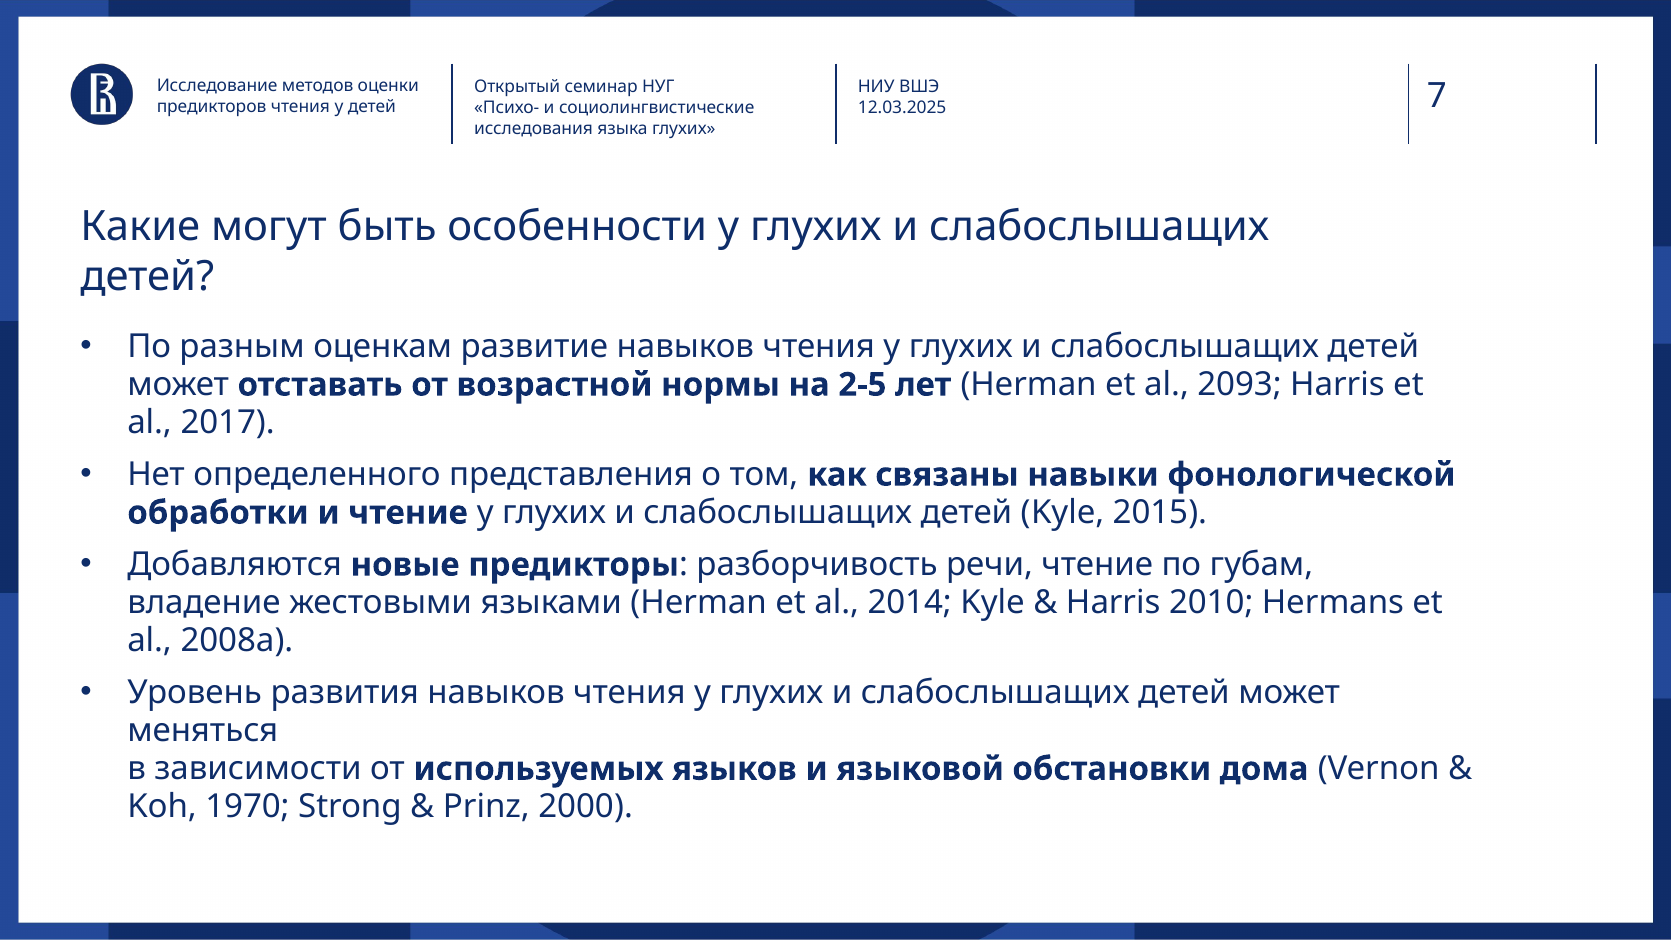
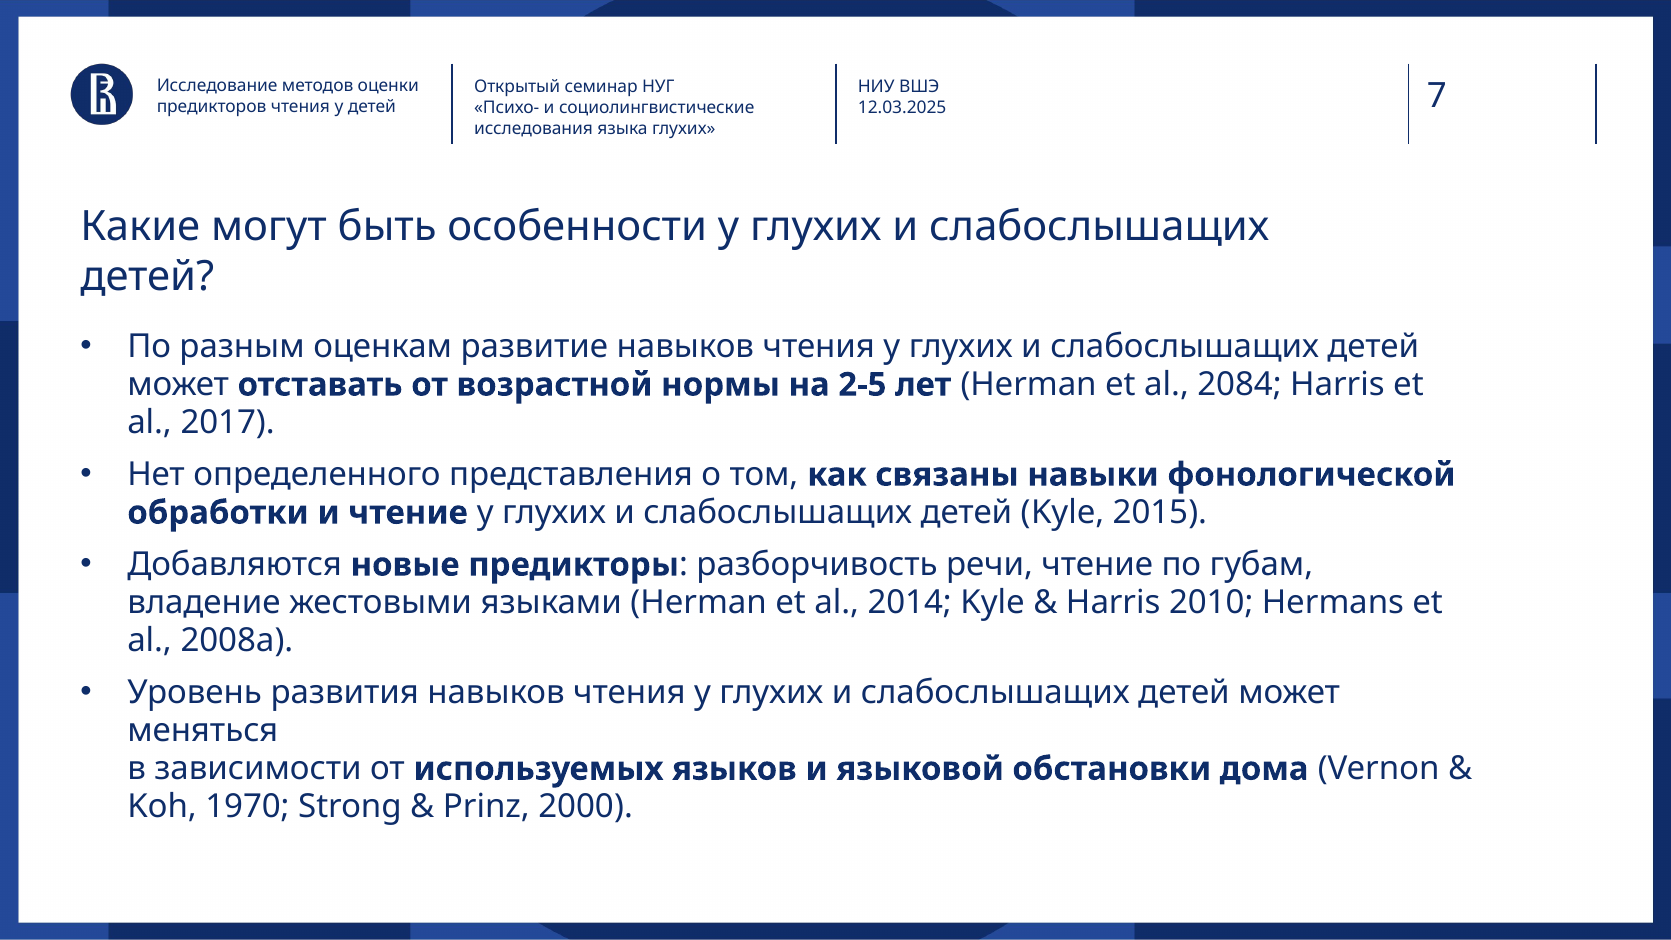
2093: 2093 -> 2084
